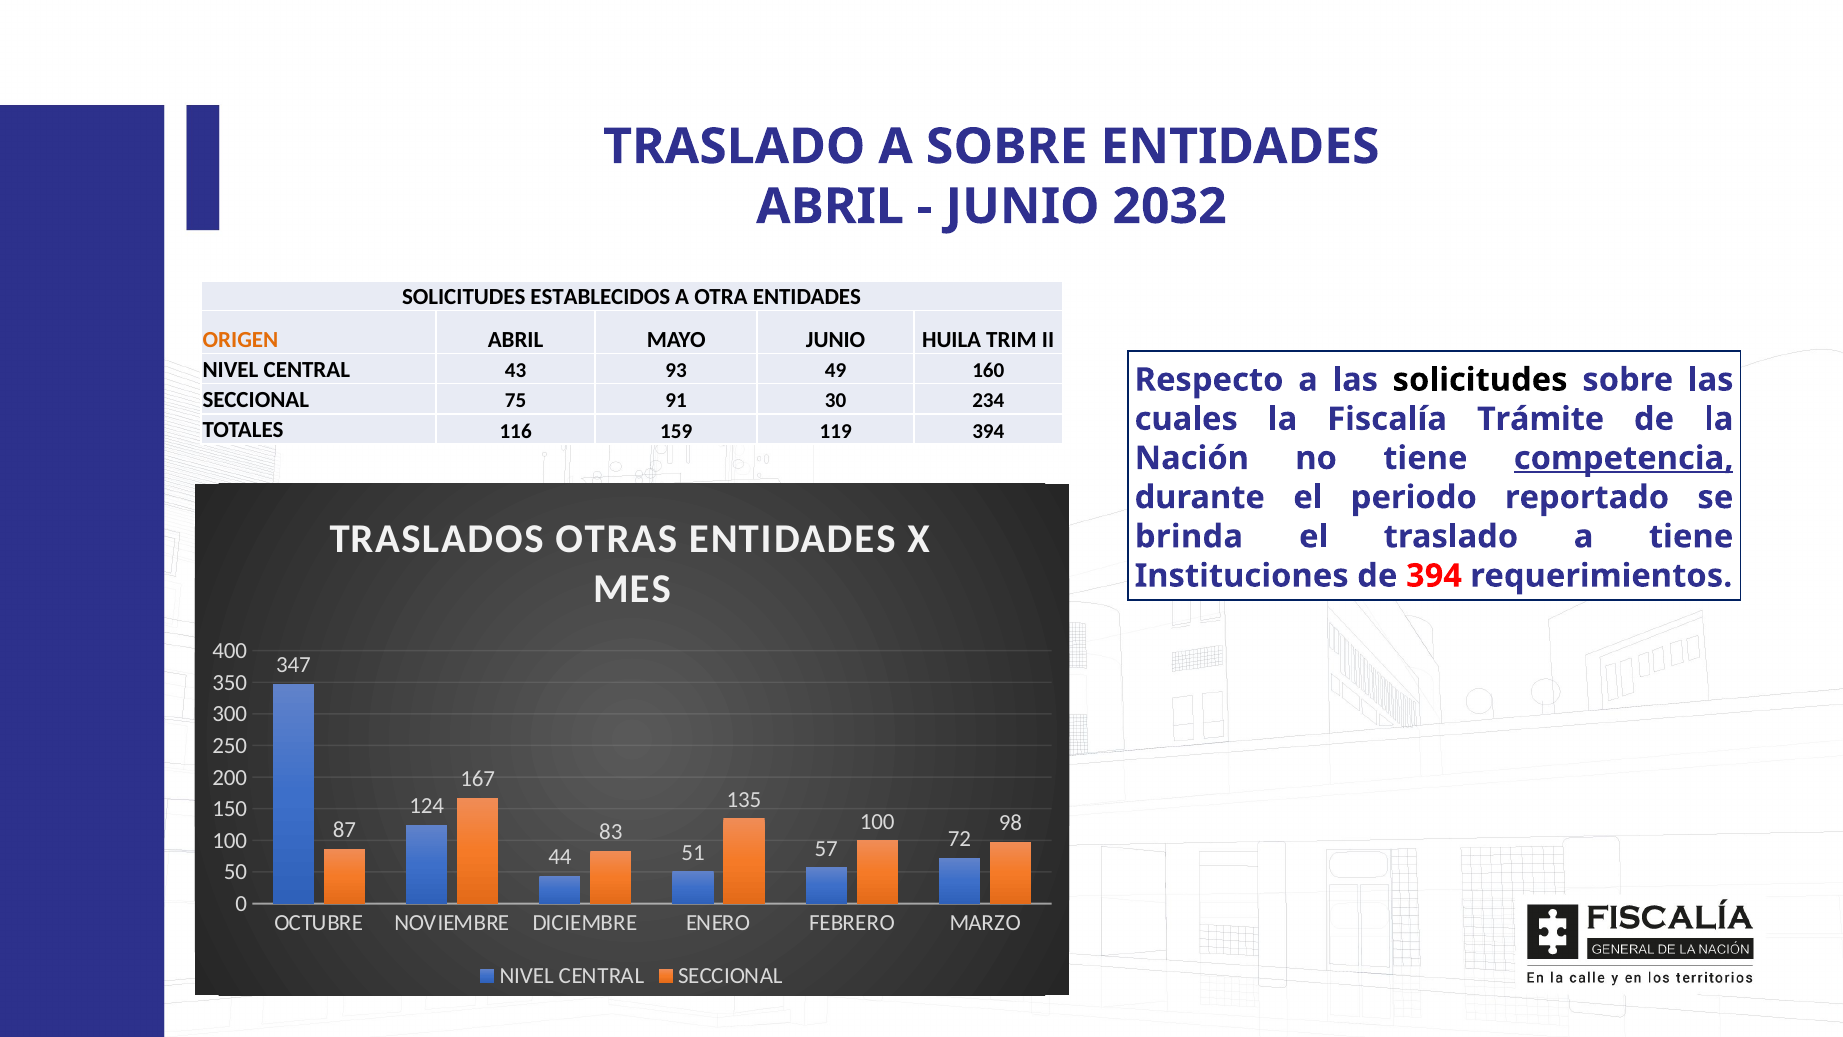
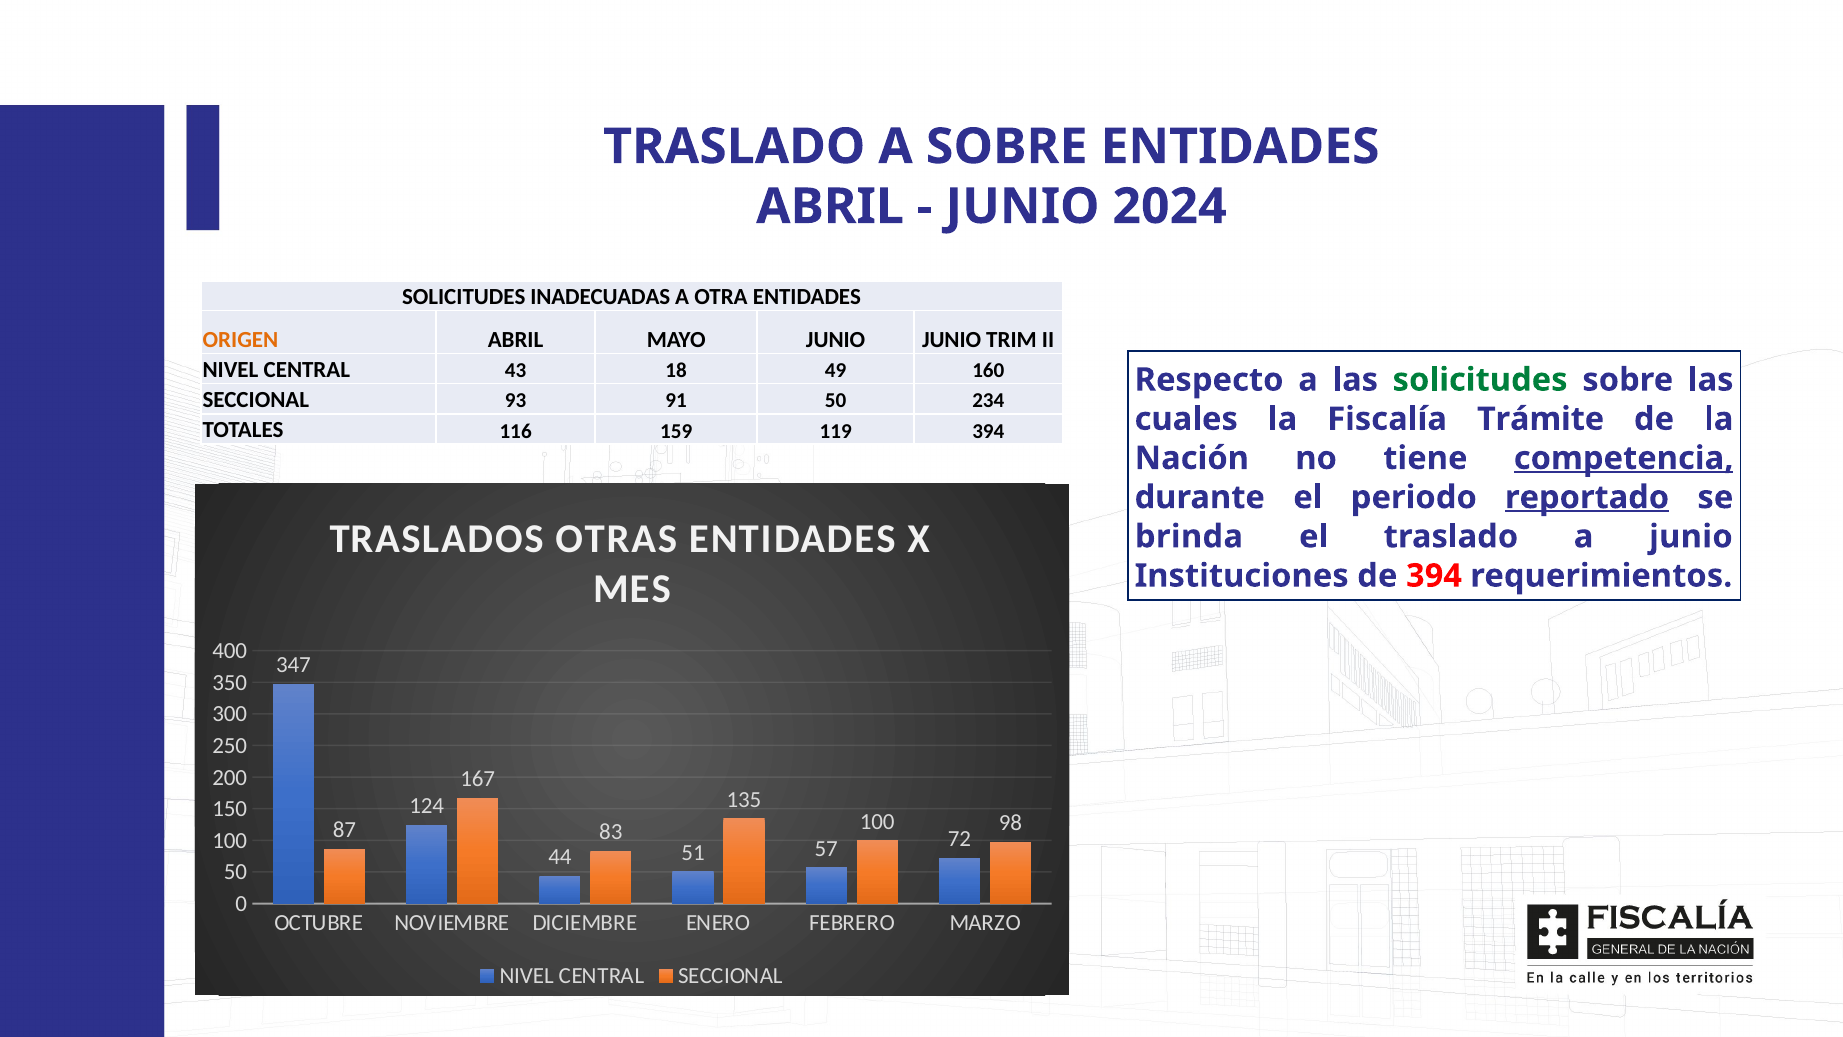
2032: 2032 -> 2024
ESTABLECIDOS: ESTABLECIDOS -> INADECUADAS
JUNIO HUILA: HUILA -> JUNIO
93: 93 -> 18
solicitudes at (1480, 380) colour: black -> green
75: 75 -> 93
91 30: 30 -> 50
reportado underline: none -> present
a tiene: tiene -> junio
